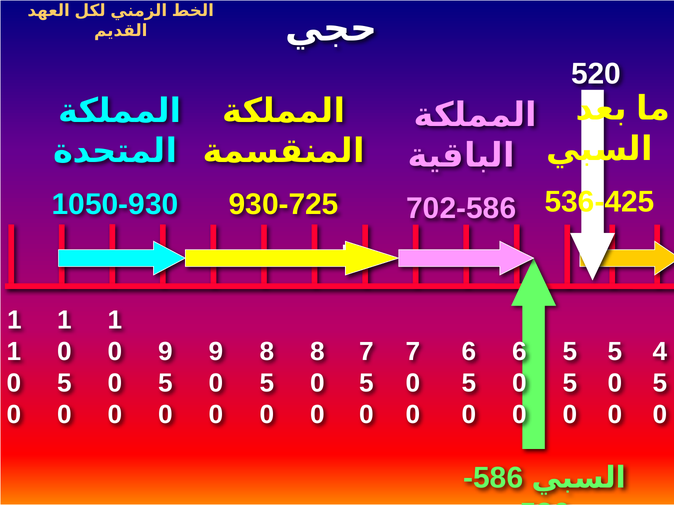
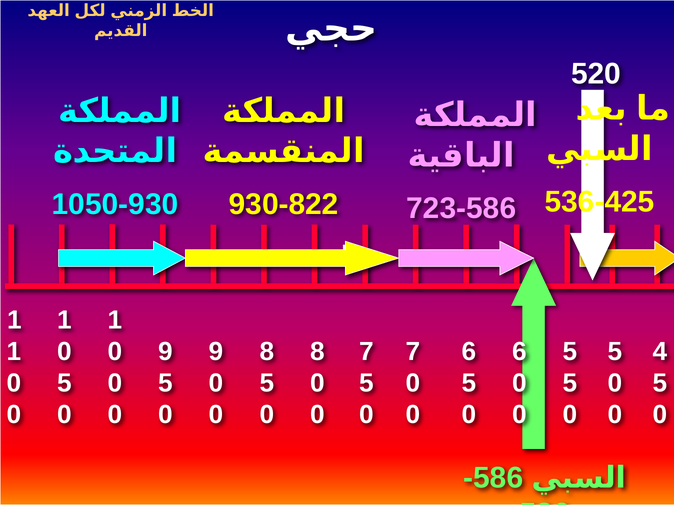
930-725: 930-725 -> 930-822
702-586: 702-586 -> 723-586
